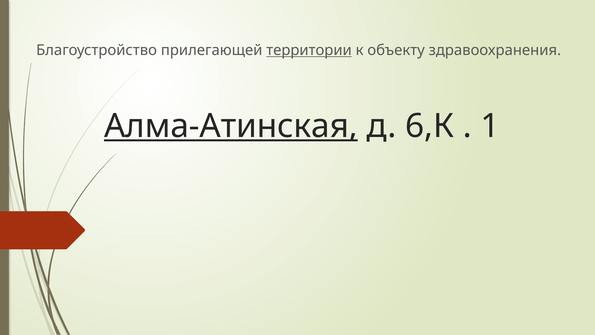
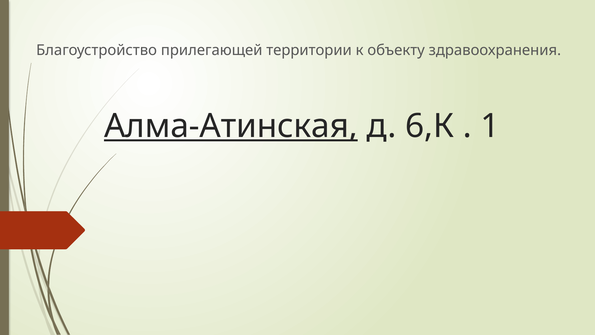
территории underline: present -> none
